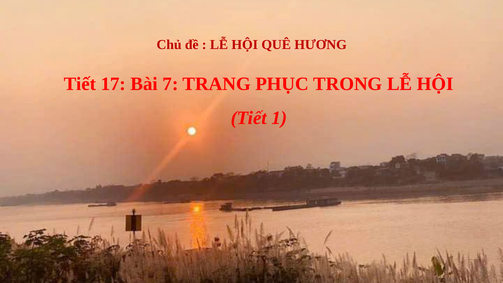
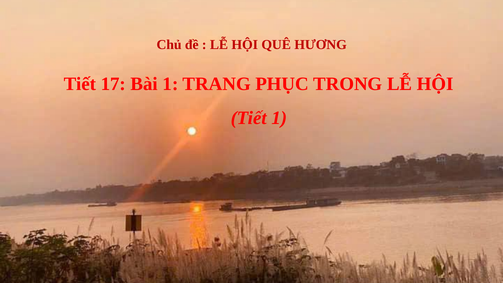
Bài 7: 7 -> 1
